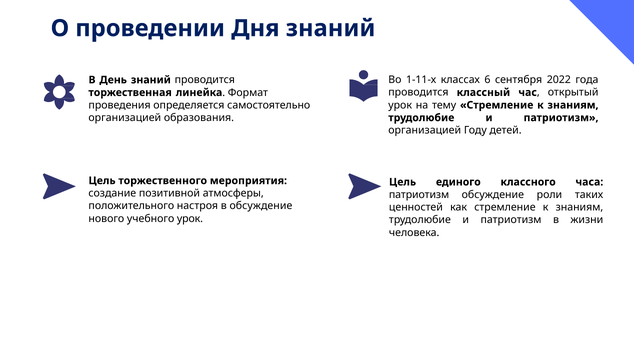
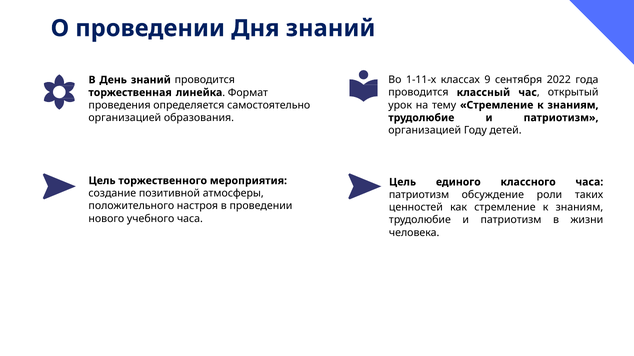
6: 6 -> 9
в обсуждение: обсуждение -> проведении
учебного урок: урок -> часа
